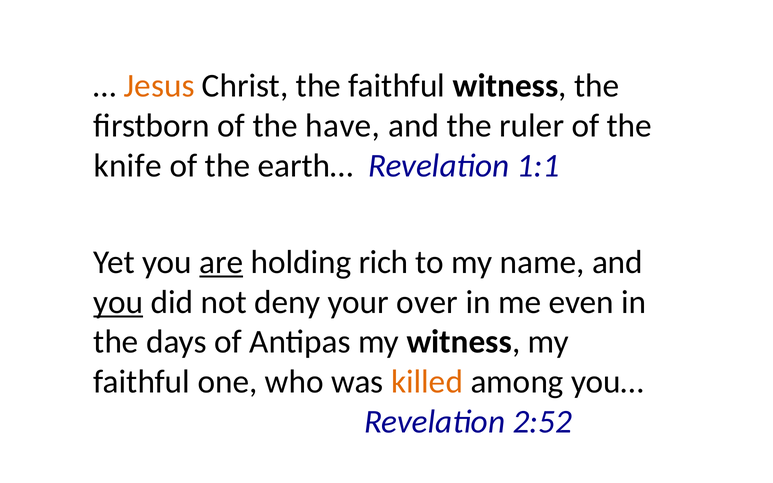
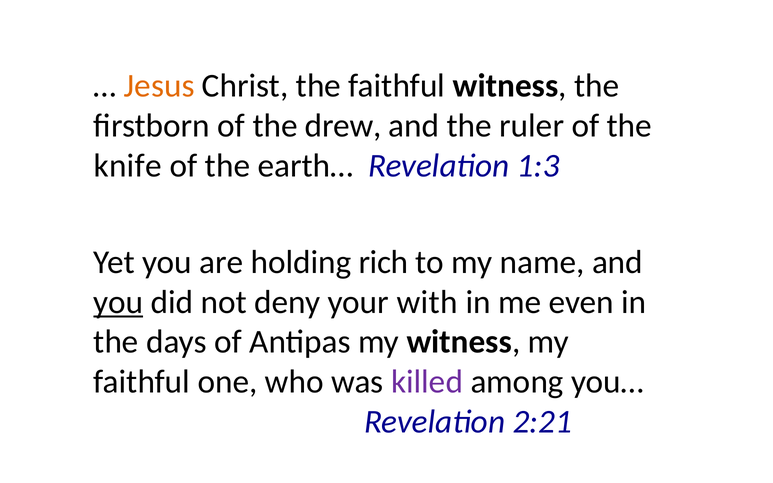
have: have -> drew
1:1: 1:1 -> 1:3
are underline: present -> none
over: over -> with
killed colour: orange -> purple
2:52: 2:52 -> 2:21
